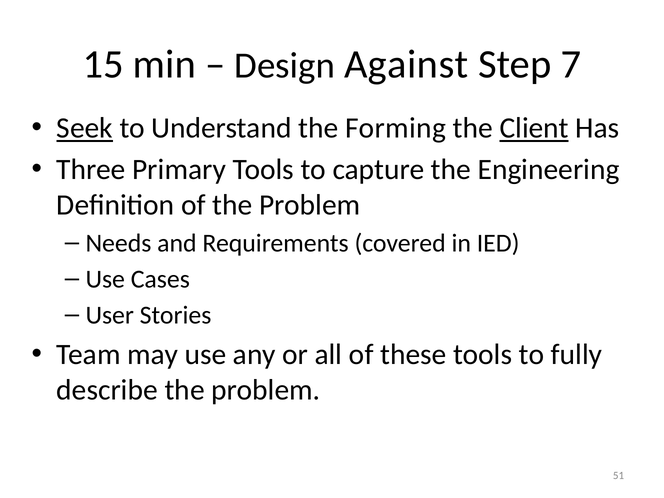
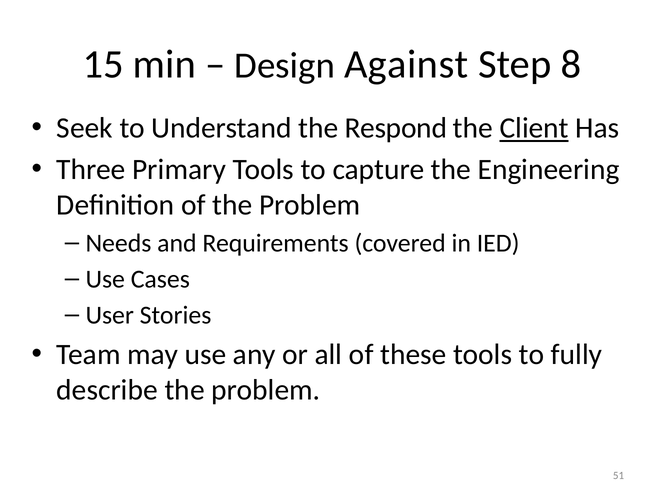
7: 7 -> 8
Seek underline: present -> none
Forming: Forming -> Respond
